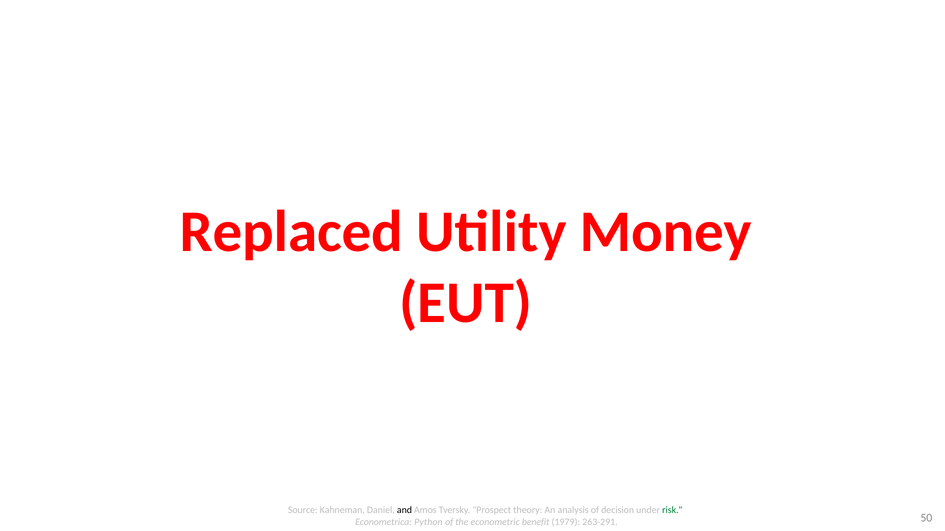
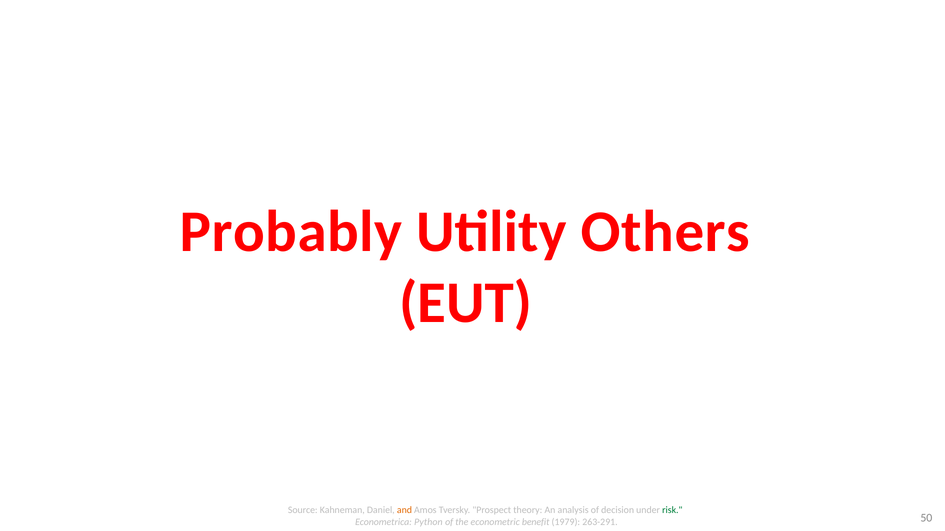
Replaced: Replaced -> Probably
Money: Money -> Others
and colour: black -> orange
